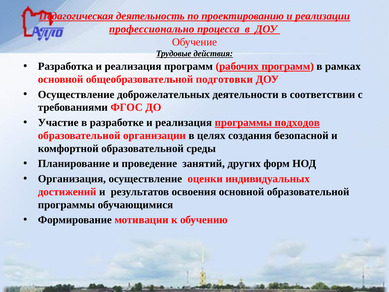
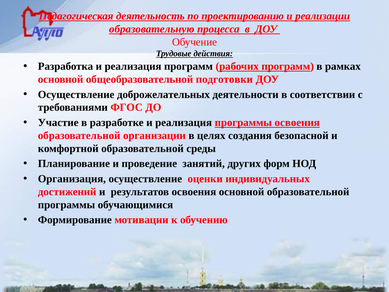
профессионально: профессионально -> образовательную
программы подходов: подходов -> освоения
